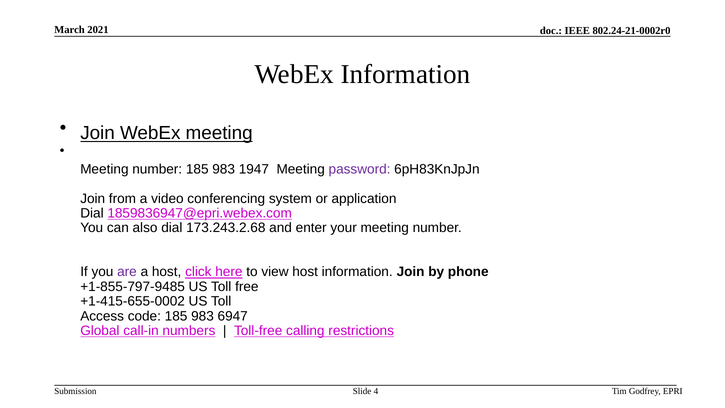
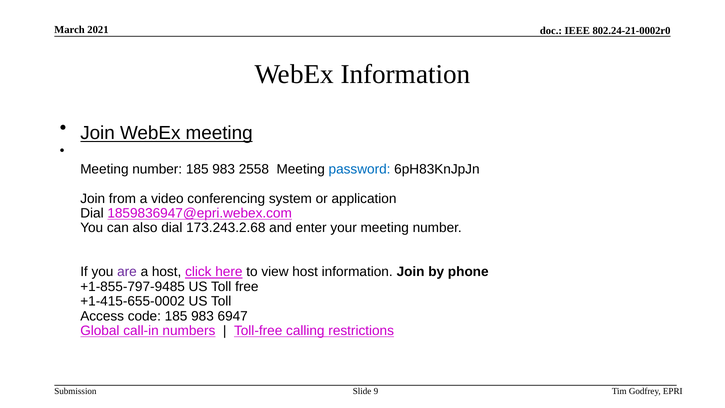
1947: 1947 -> 2558
password colour: purple -> blue
4: 4 -> 9
